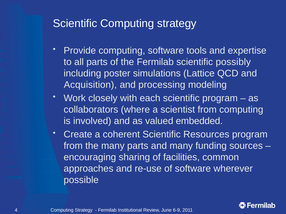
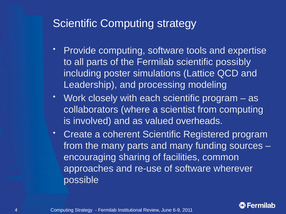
Acquisition: Acquisition -> Leadership
embedded: embedded -> overheads
Resources: Resources -> Registered
